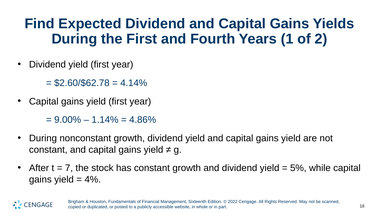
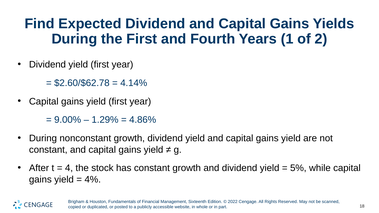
1.14%: 1.14% -> 1.29%
7: 7 -> 4
